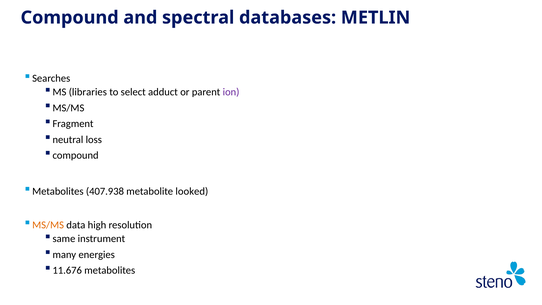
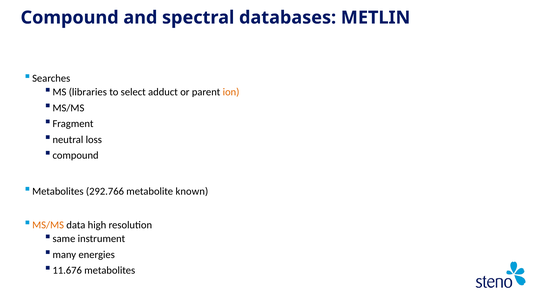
ion colour: purple -> orange
407.938: 407.938 -> 292.766
looked: looked -> known
